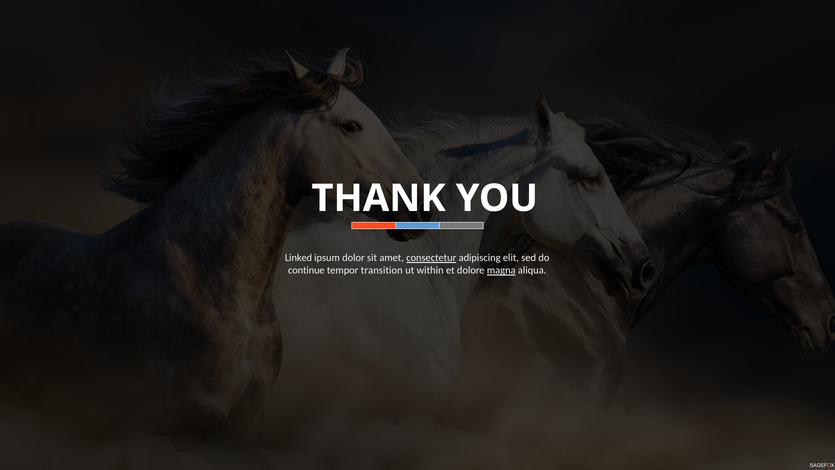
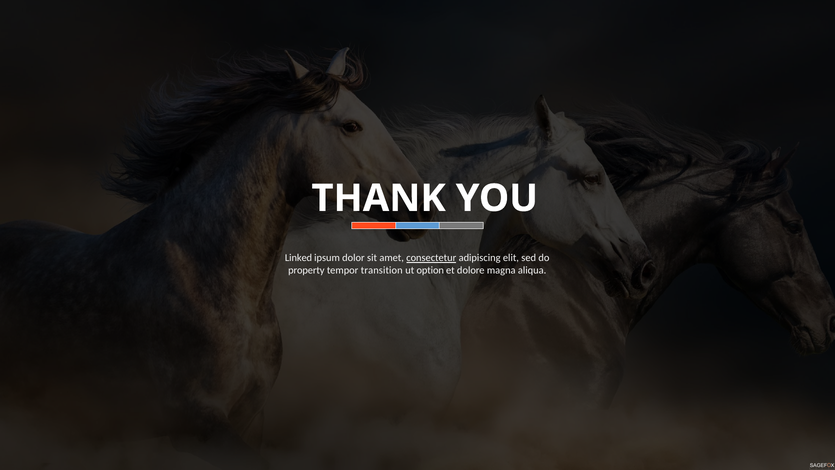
continue: continue -> property
within: within -> option
magna underline: present -> none
